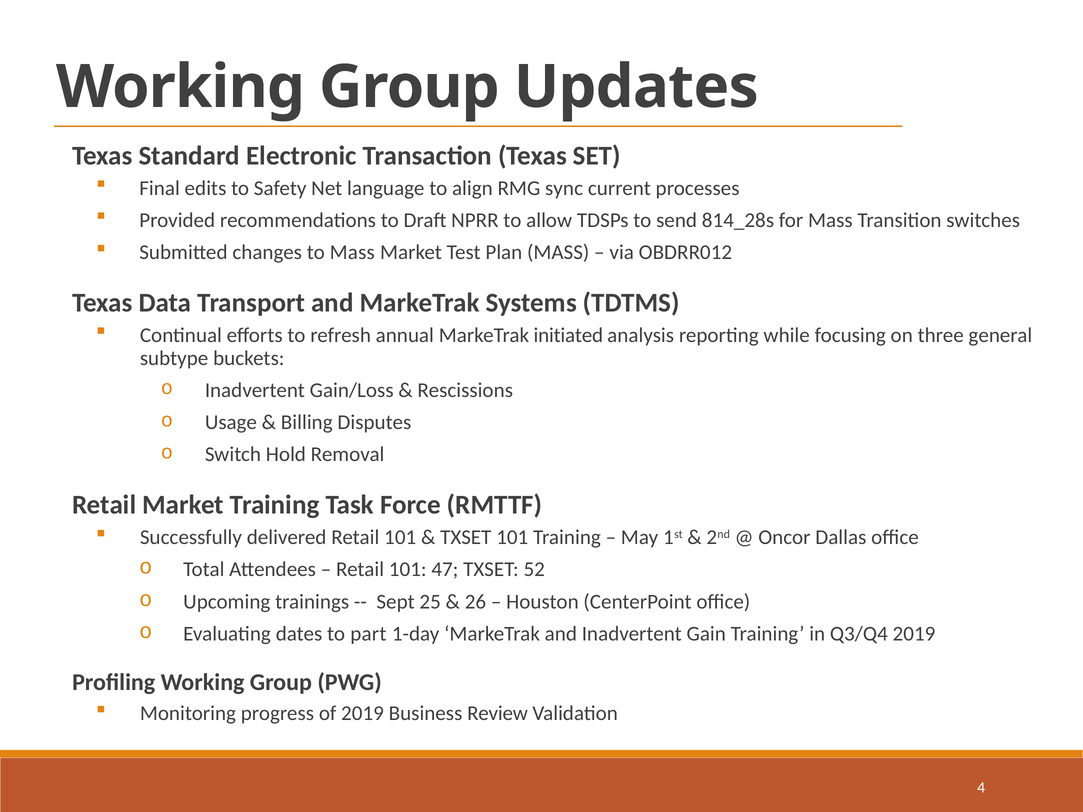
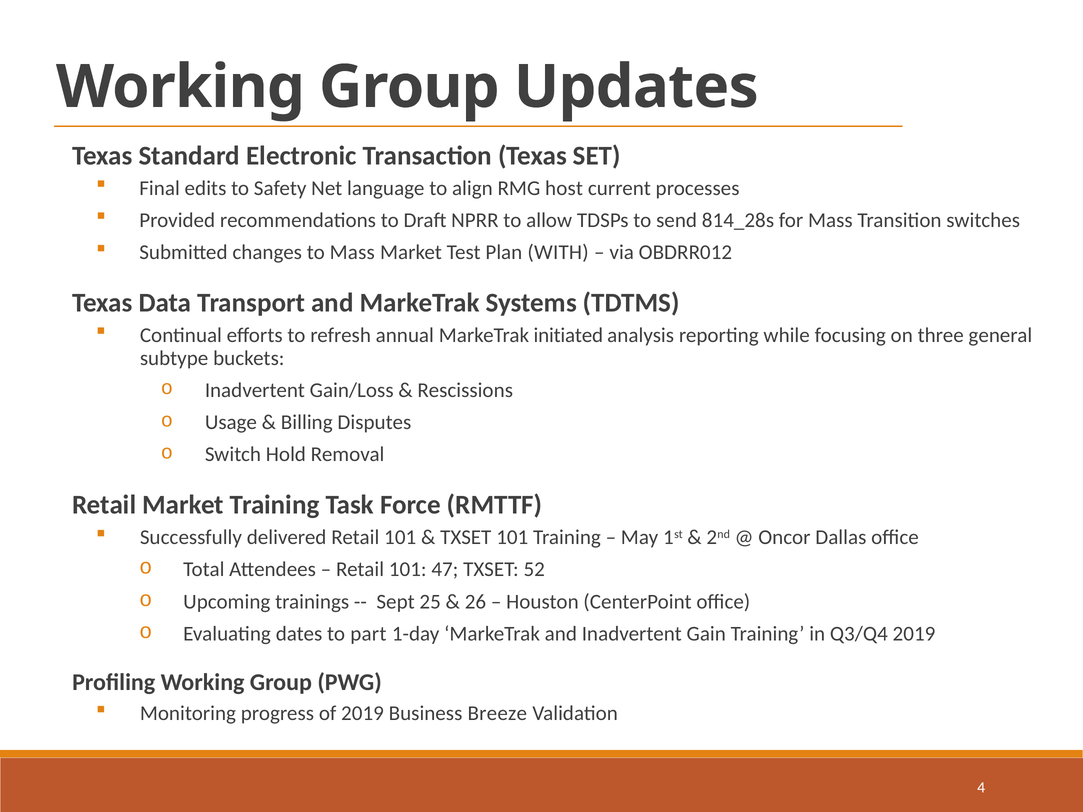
sync: sync -> host
Plan MASS: MASS -> WITH
Review: Review -> Breeze
